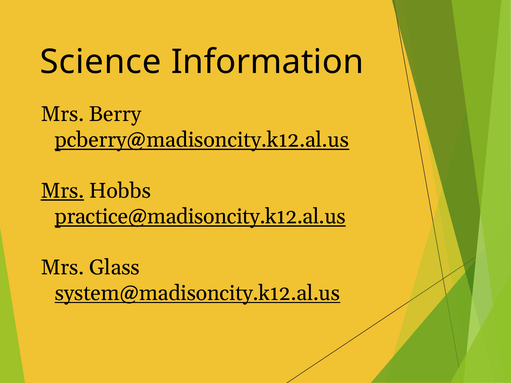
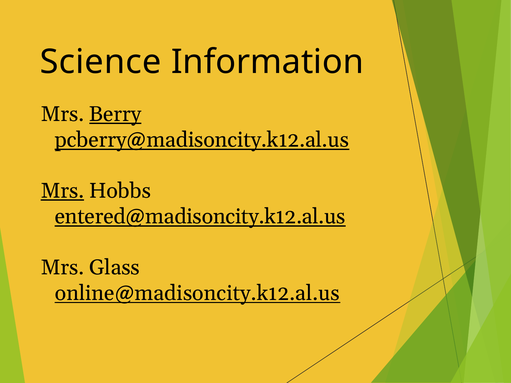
Berry underline: none -> present
practice@madisoncity.k12.al.us: practice@madisoncity.k12.al.us -> entered@madisoncity.k12.al.us
system@madisoncity.k12.al.us: system@madisoncity.k12.al.us -> online@madisoncity.k12.al.us
